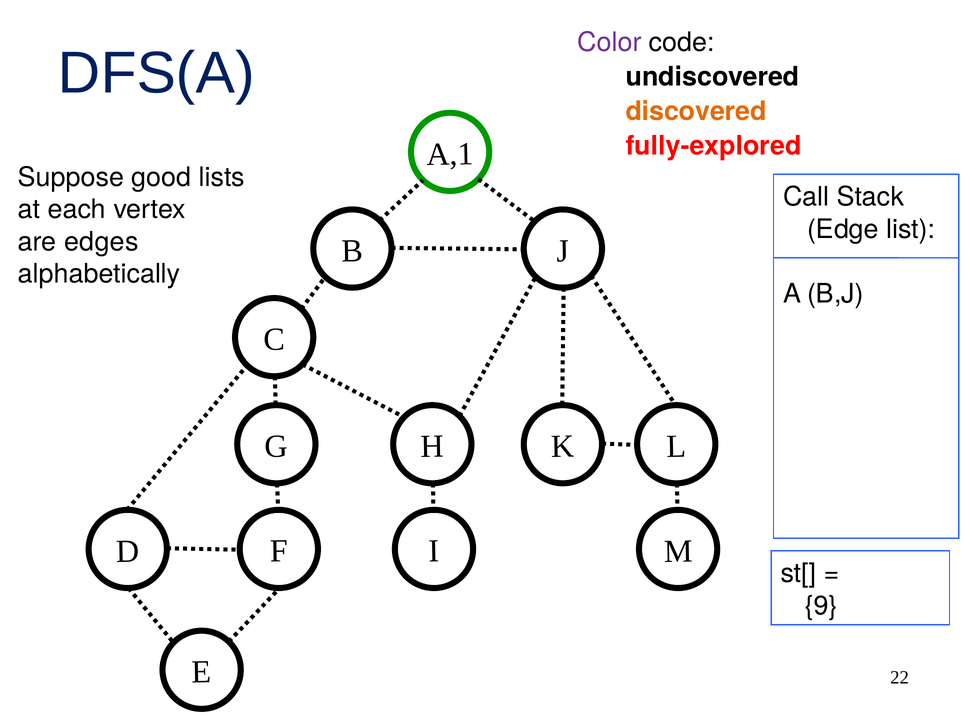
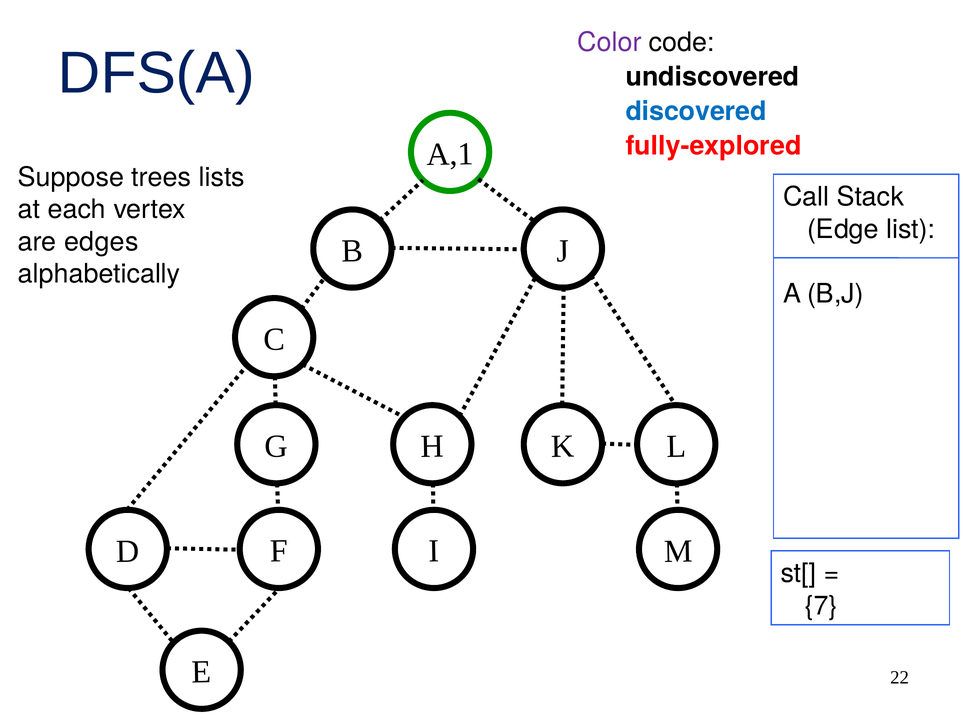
discovered colour: orange -> blue
good: good -> trees
9: 9 -> 7
